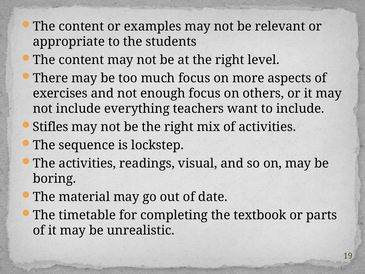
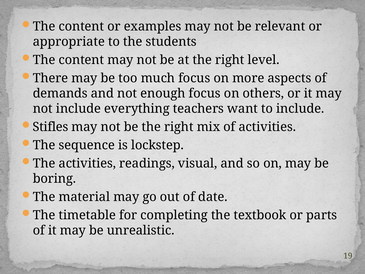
exercises: exercises -> demands
